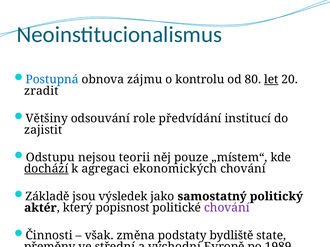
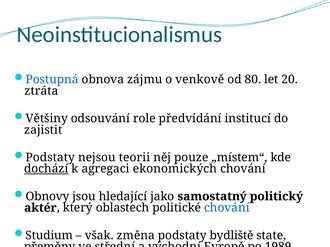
kontrolu: kontrolu -> venkově
let underline: present -> none
zradit: zradit -> ztráta
Odstupu at (50, 158): Odstupu -> Podstaty
Základě: Základě -> Obnovy
výsledek: výsledek -> hledající
popisnost: popisnost -> oblastech
chování at (227, 208) colour: purple -> blue
Činnosti: Činnosti -> Studium
